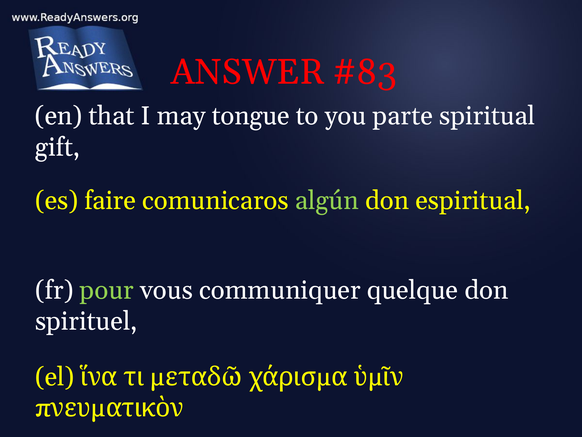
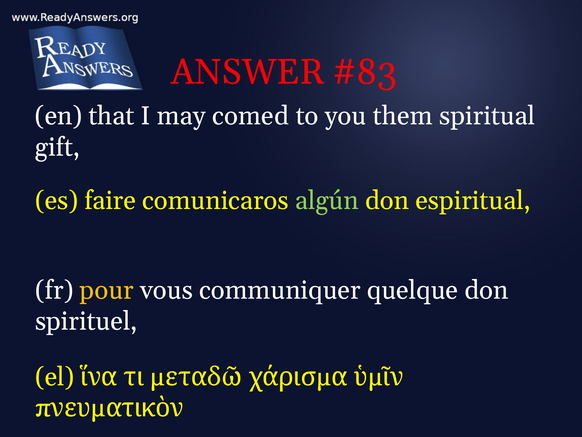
tongue: tongue -> comed
parte: parte -> them
pour colour: light green -> yellow
